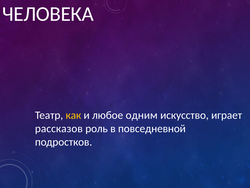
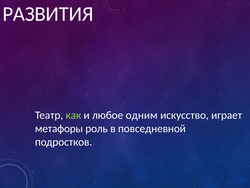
ЧЕЛОВЕКА: ЧЕЛОВЕКА -> РАЗВИТИЯ
как colour: yellow -> light green
рассказов: рассказов -> метафоры
